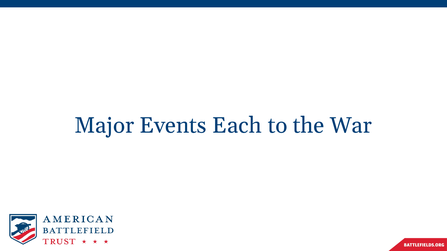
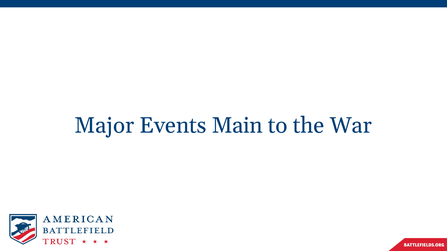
Each: Each -> Main
